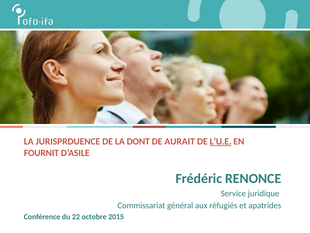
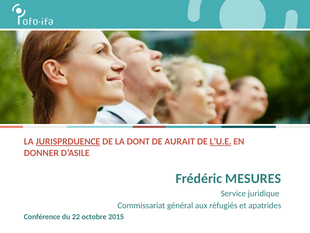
JURISPRDUENCE underline: none -> present
FOURNIT: FOURNIT -> DONNER
RENONCE: RENONCE -> MESURES
